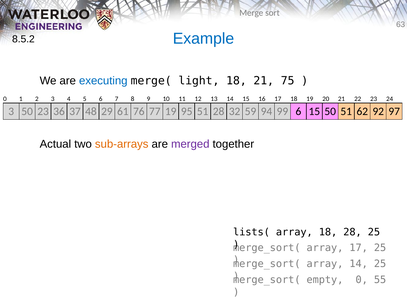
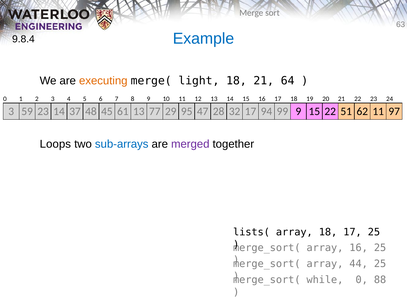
8.5.2: 8.5.2 -> 9.8.4
executing colour: blue -> orange
75: 75 -> 64
3 50: 50 -> 59
23 36: 36 -> 14
29: 29 -> 45
61 76: 76 -> 13
77 19: 19 -> 29
95 51: 51 -> 47
32 59: 59 -> 17
99 6: 6 -> 9
15 50: 50 -> 22
62 92: 92 -> 11
Actual: Actual -> Loops
sub-arrays colour: orange -> blue
18 28: 28 -> 17
array 17: 17 -> 16
array 14: 14 -> 44
empty: empty -> while
55: 55 -> 88
